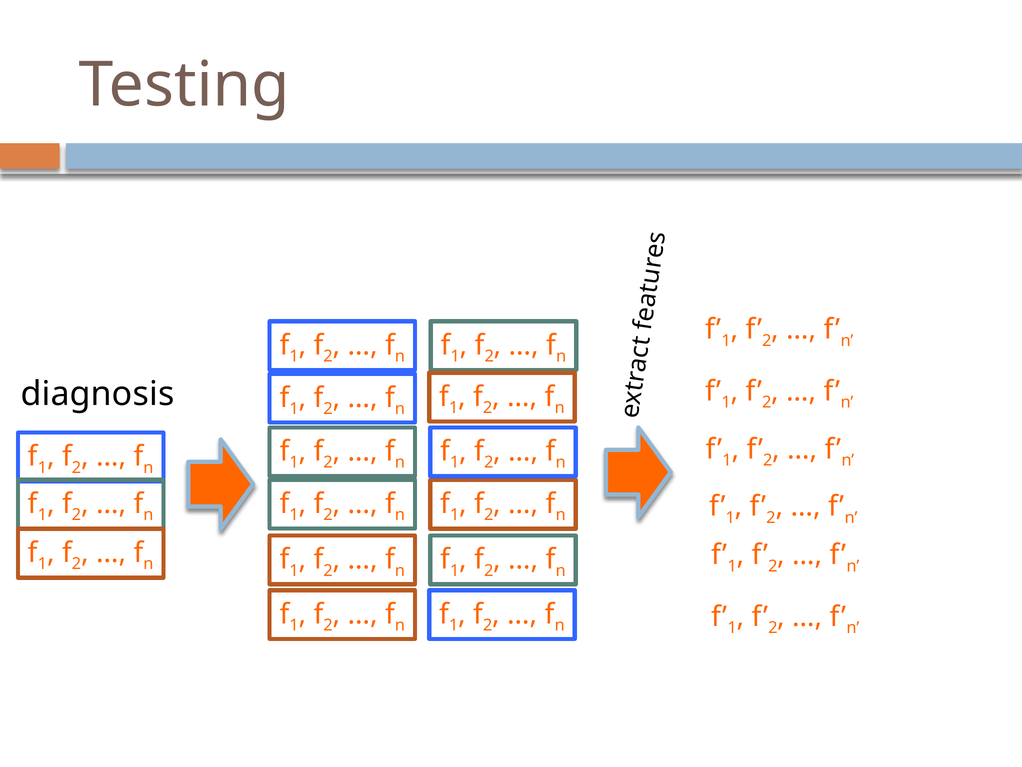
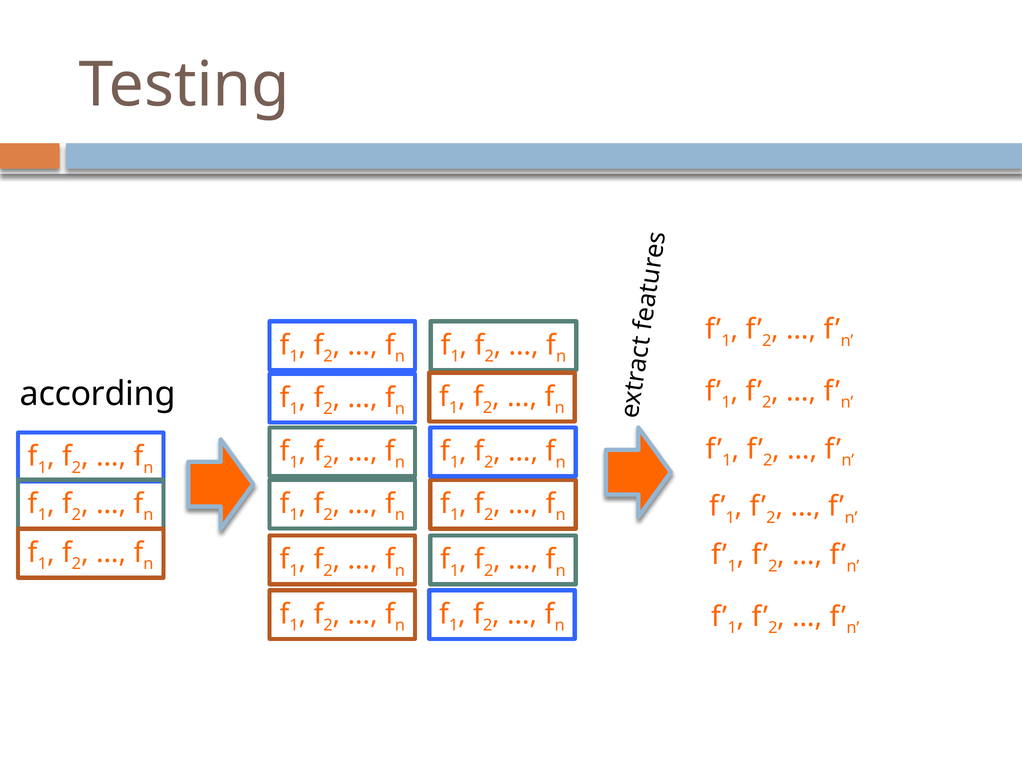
diagnosis: diagnosis -> according
